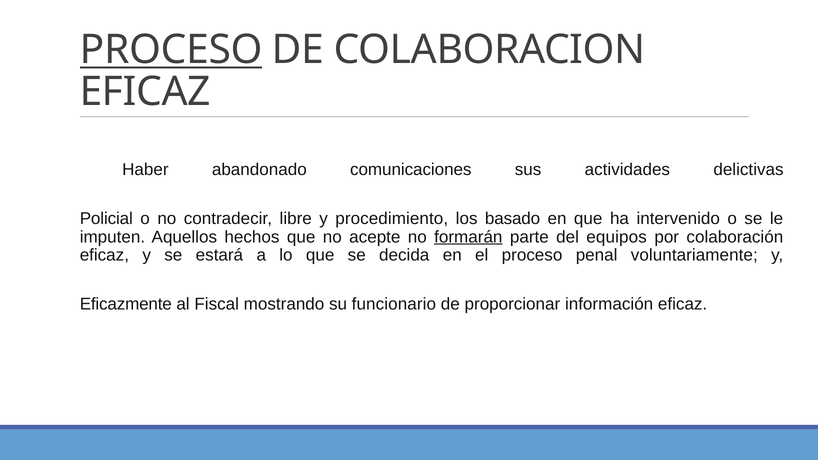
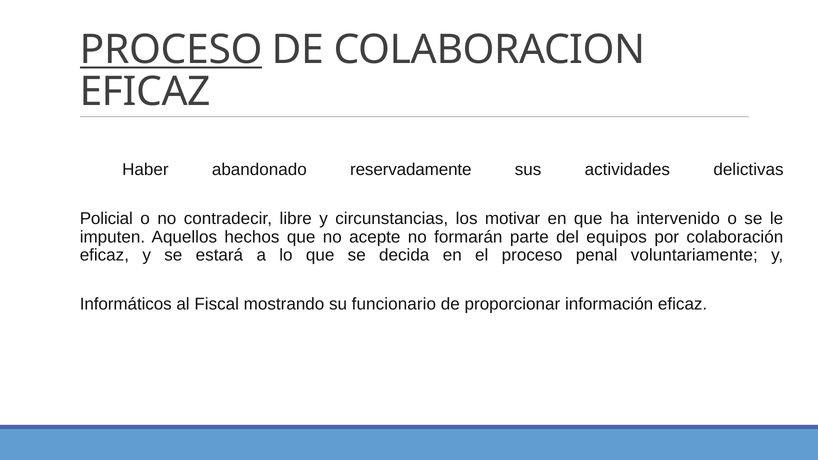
comunicaciones: comunicaciones -> reservadamente
procedimiento: procedimiento -> circunstancias
basado: basado -> motivar
formarán underline: present -> none
Eficazmente: Eficazmente -> Informáticos
